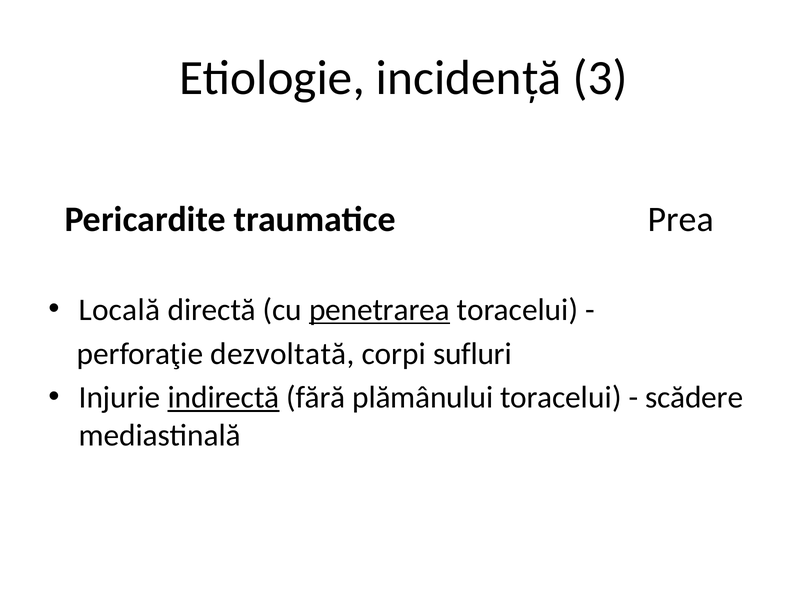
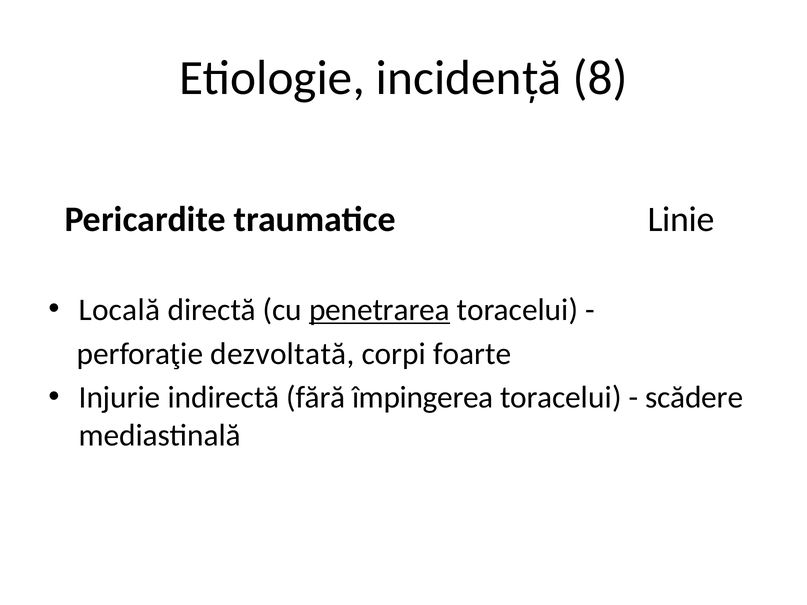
3: 3 -> 8
Prea: Prea -> Linie
sufluri: sufluri -> foarte
indirectă underline: present -> none
plămânului: plămânului -> împingerea
